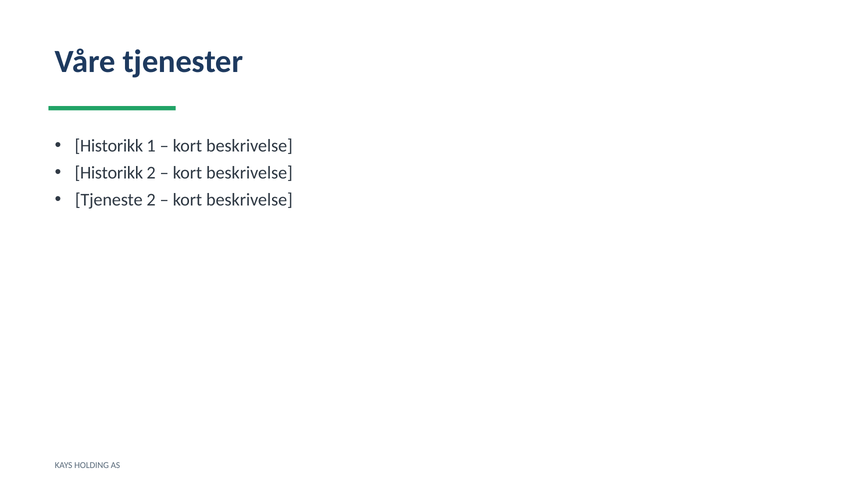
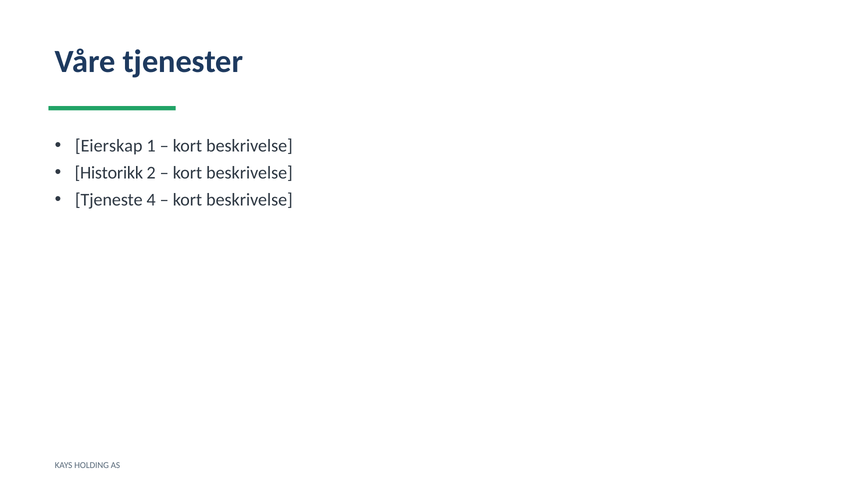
Historikk at (109, 146): Historikk -> Eierskap
Tjeneste 2: 2 -> 4
